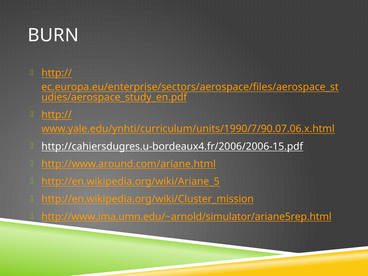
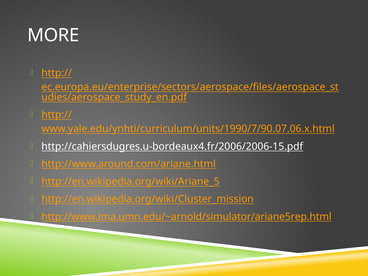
BURN: BURN -> MORE
